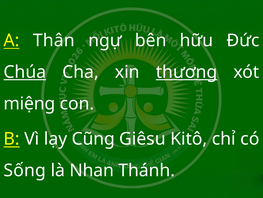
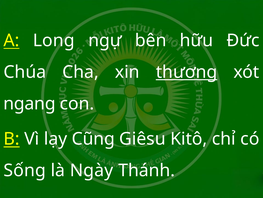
Thân: Thân -> Long
Chúa underline: present -> none
miệng: miệng -> ngang
Nhan: Nhan -> Ngày
